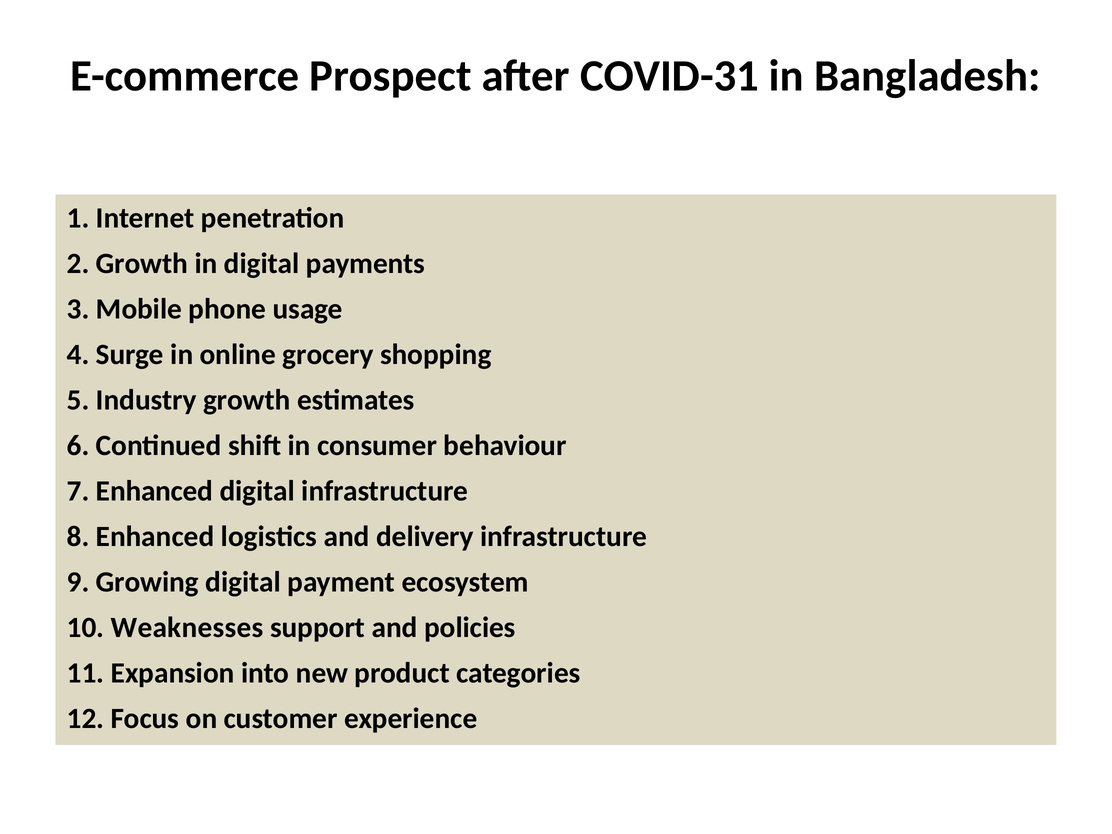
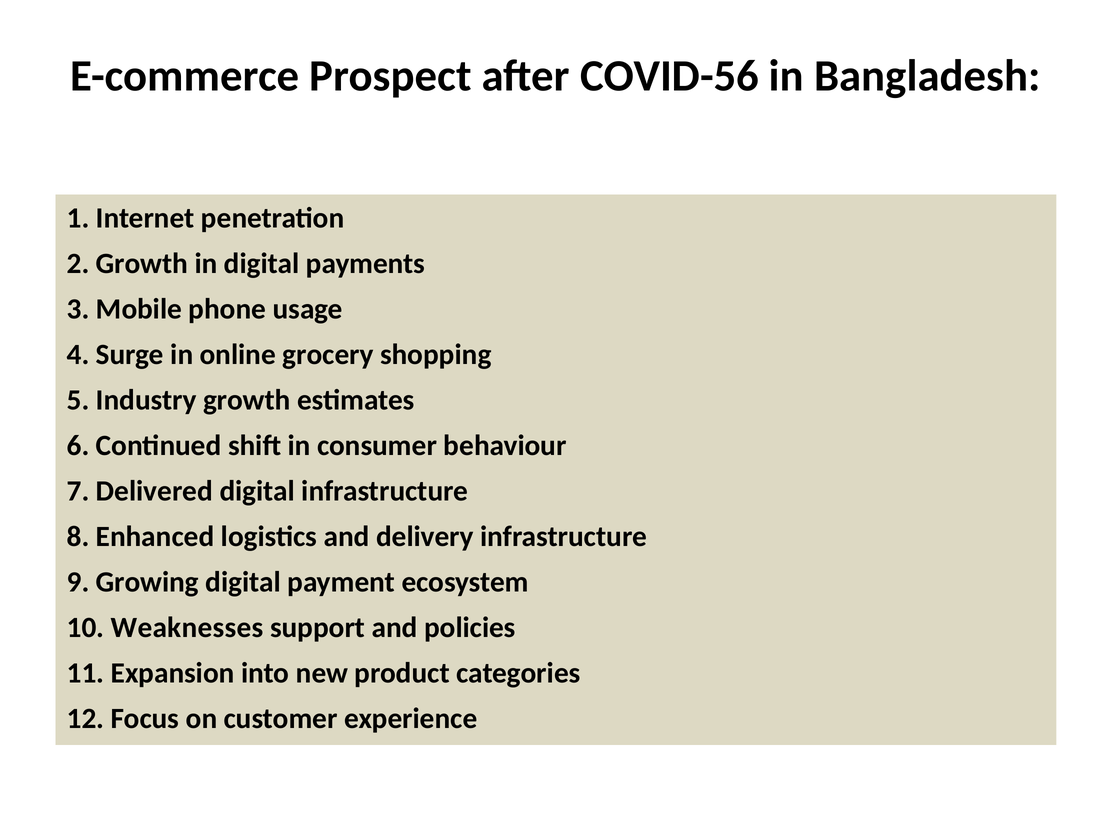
COVID-31: COVID-31 -> COVID-56
7 Enhanced: Enhanced -> Delivered
